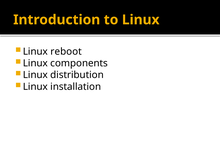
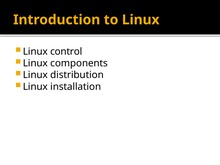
reboot: reboot -> control
